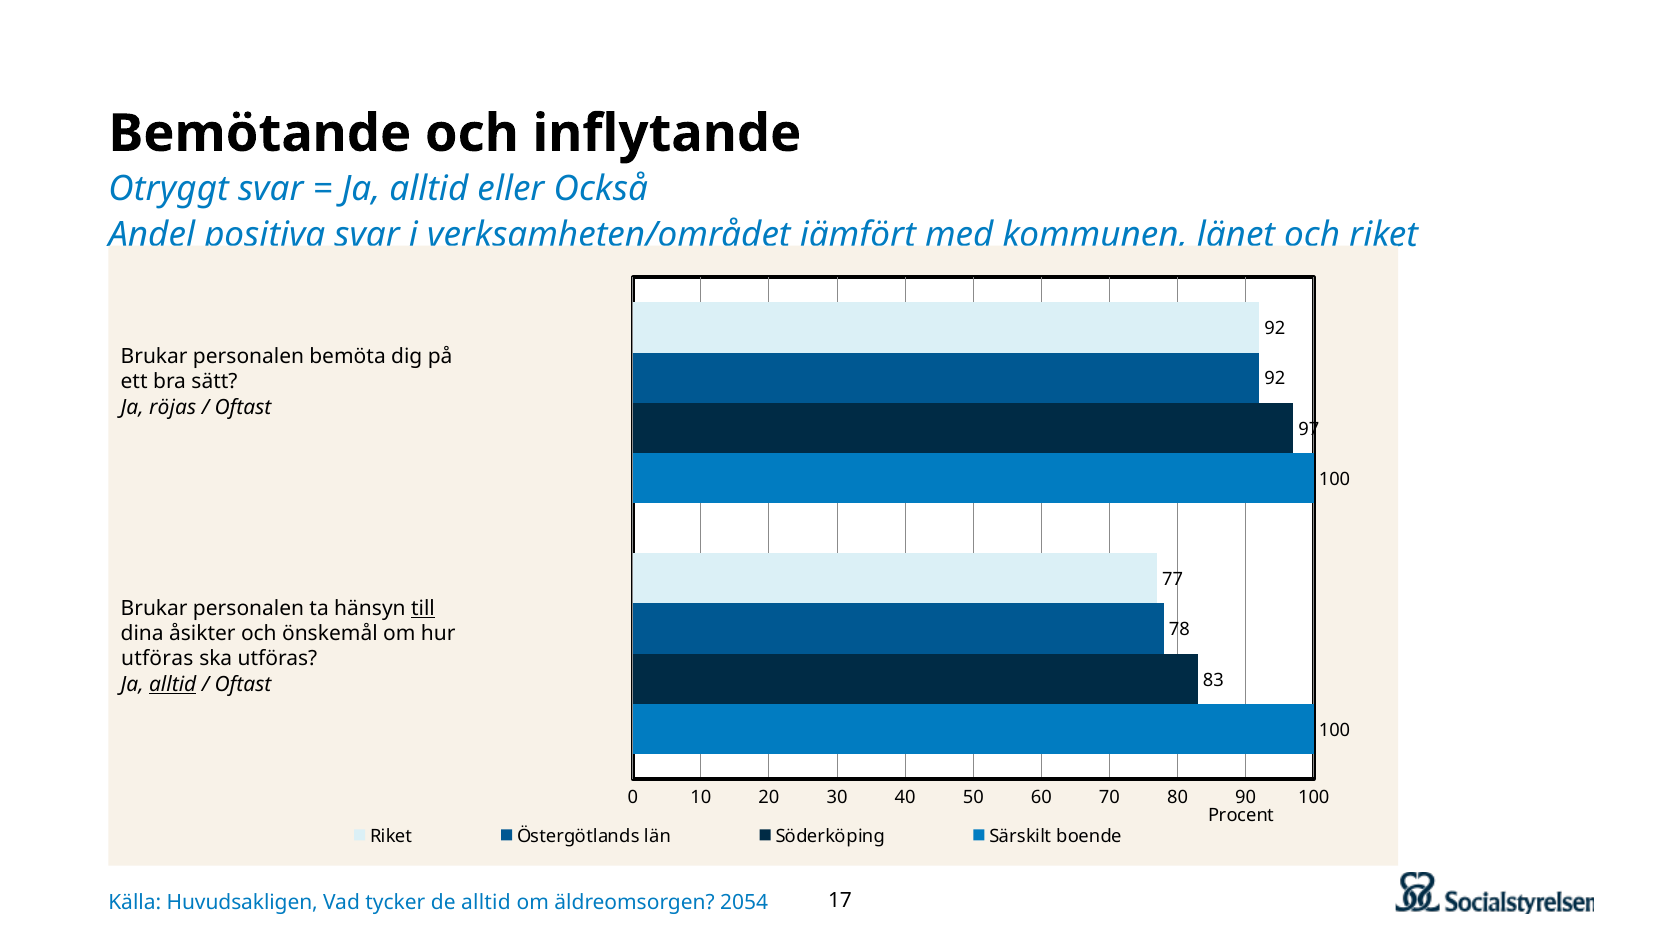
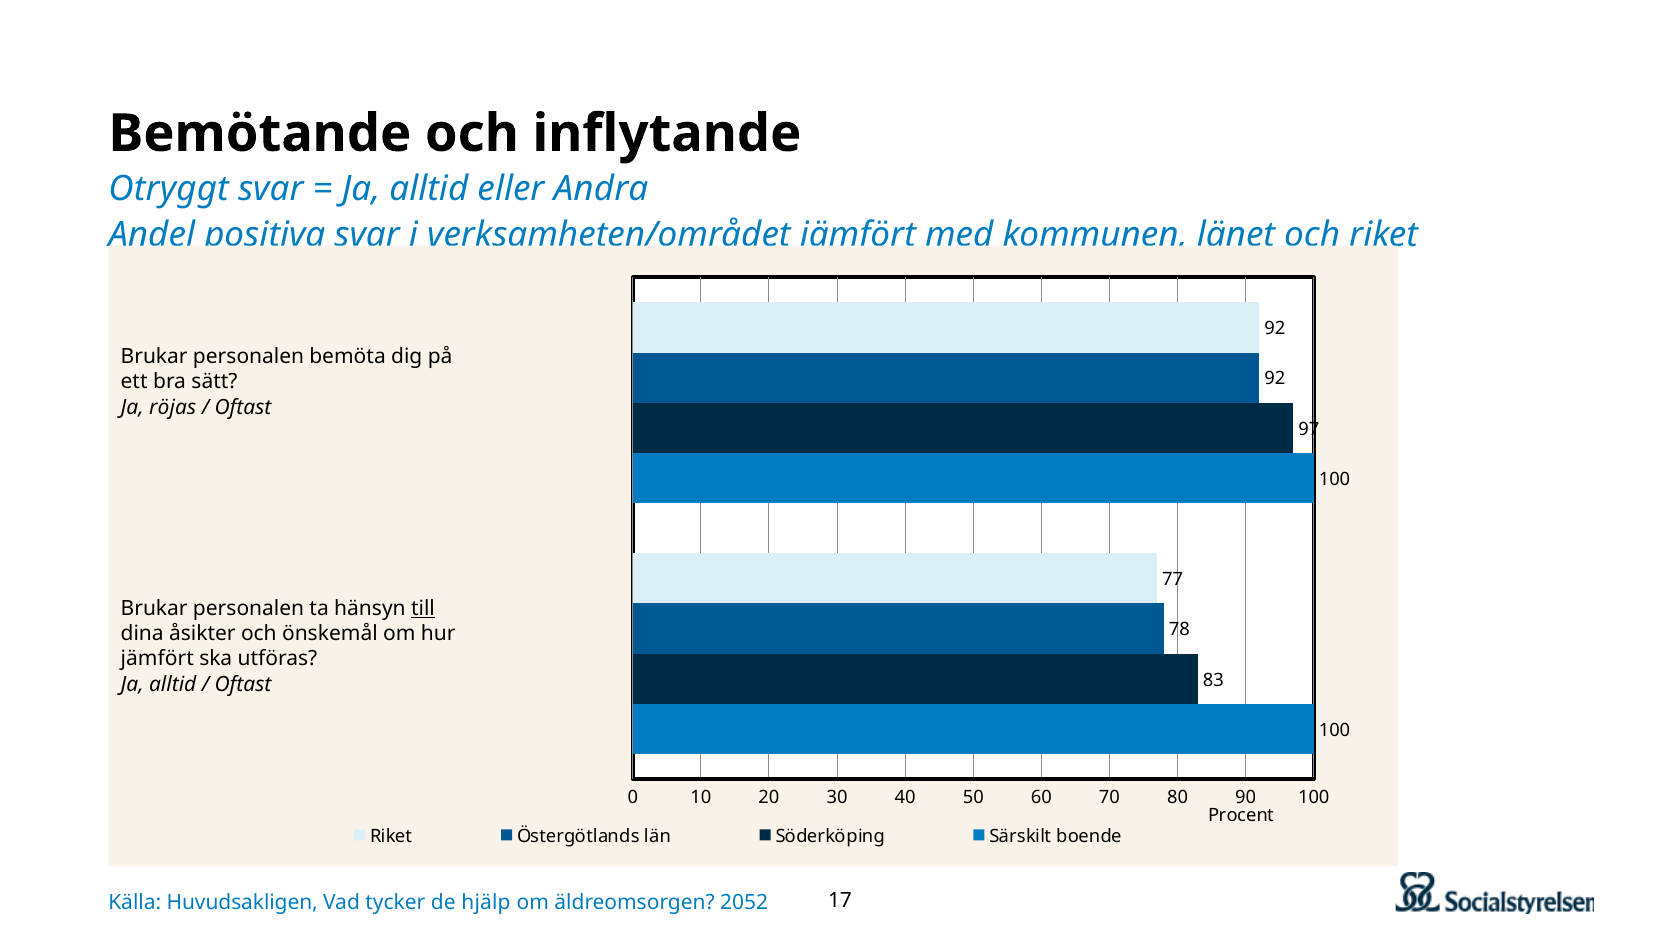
Också: Också -> Andra
utföras at (157, 659): utföras -> jämfört
alltid at (173, 684) underline: present -> none
de alltid: alltid -> hjälp
2054: 2054 -> 2052
